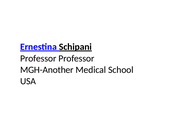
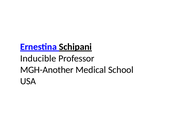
Professor at (38, 58): Professor -> Inducible
